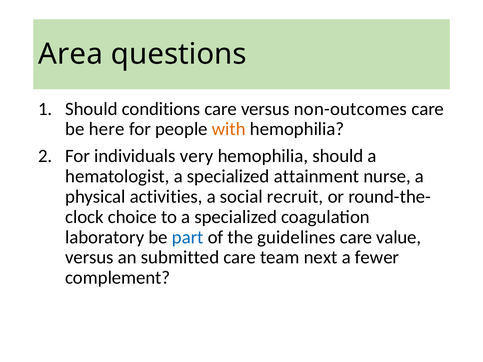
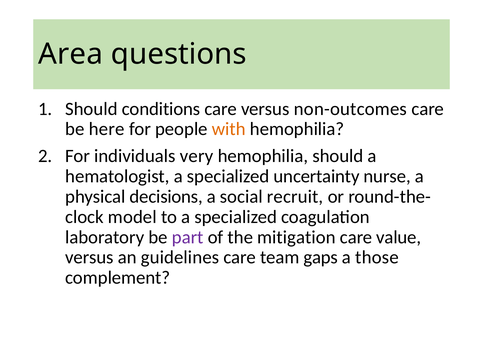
attainment: attainment -> uncertainty
activities: activities -> decisions
choice: choice -> model
part colour: blue -> purple
guidelines: guidelines -> mitigation
submitted: submitted -> guidelines
next: next -> gaps
fewer: fewer -> those
